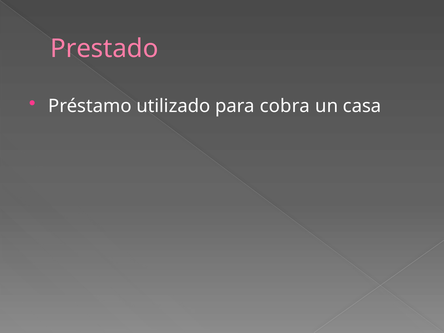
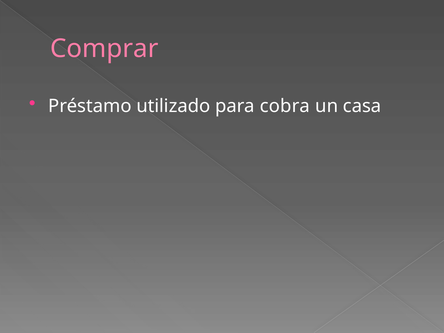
Prestado: Prestado -> Comprar
